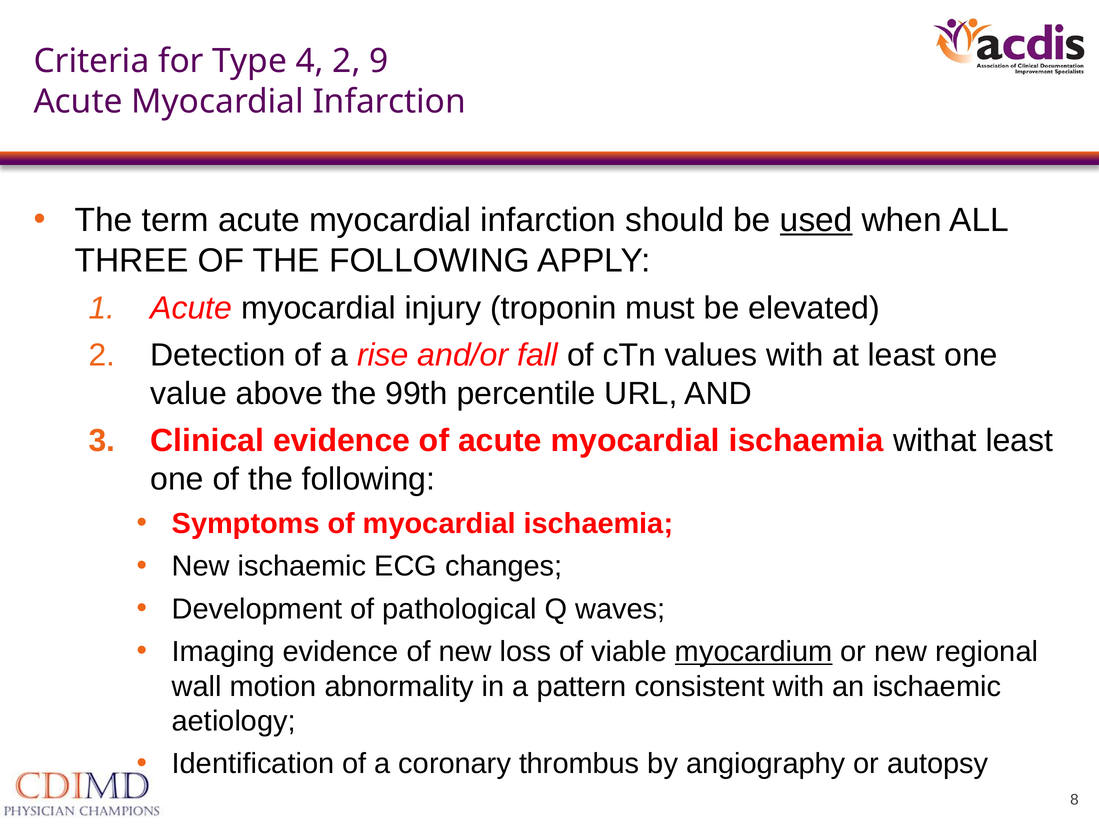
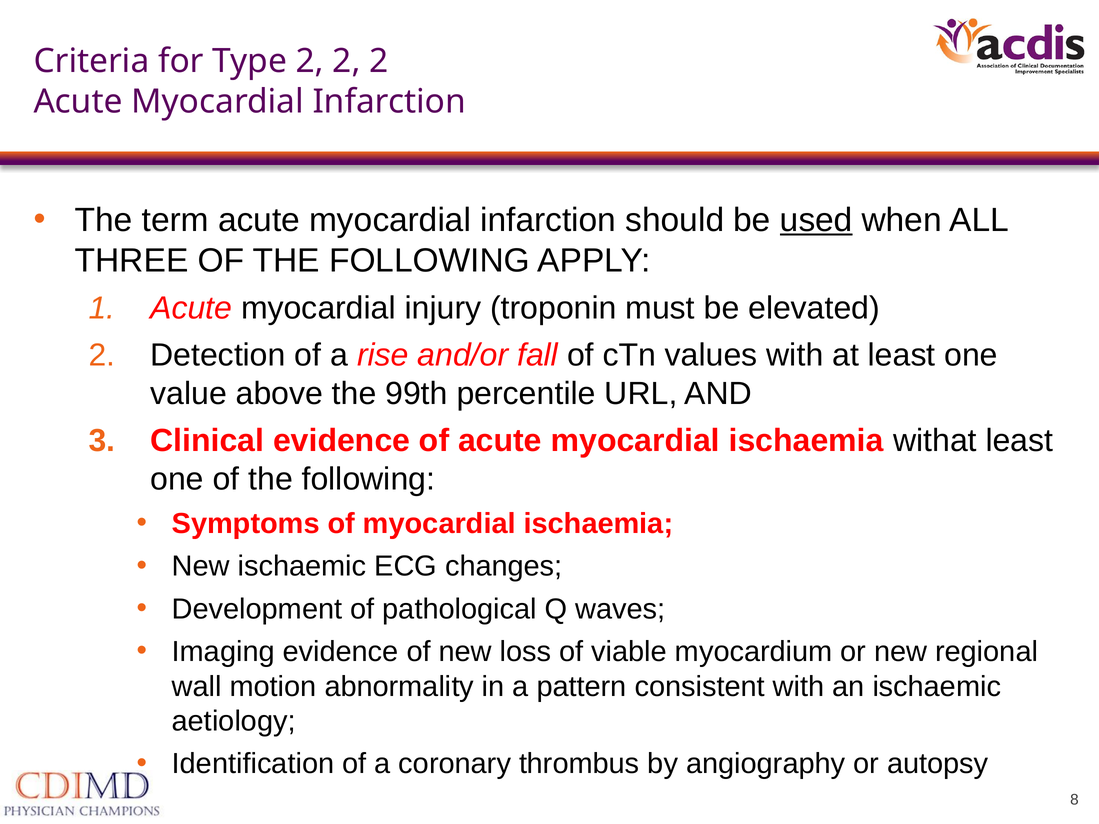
Type 4: 4 -> 2
9 at (379, 61): 9 -> 2
myocardium underline: present -> none
